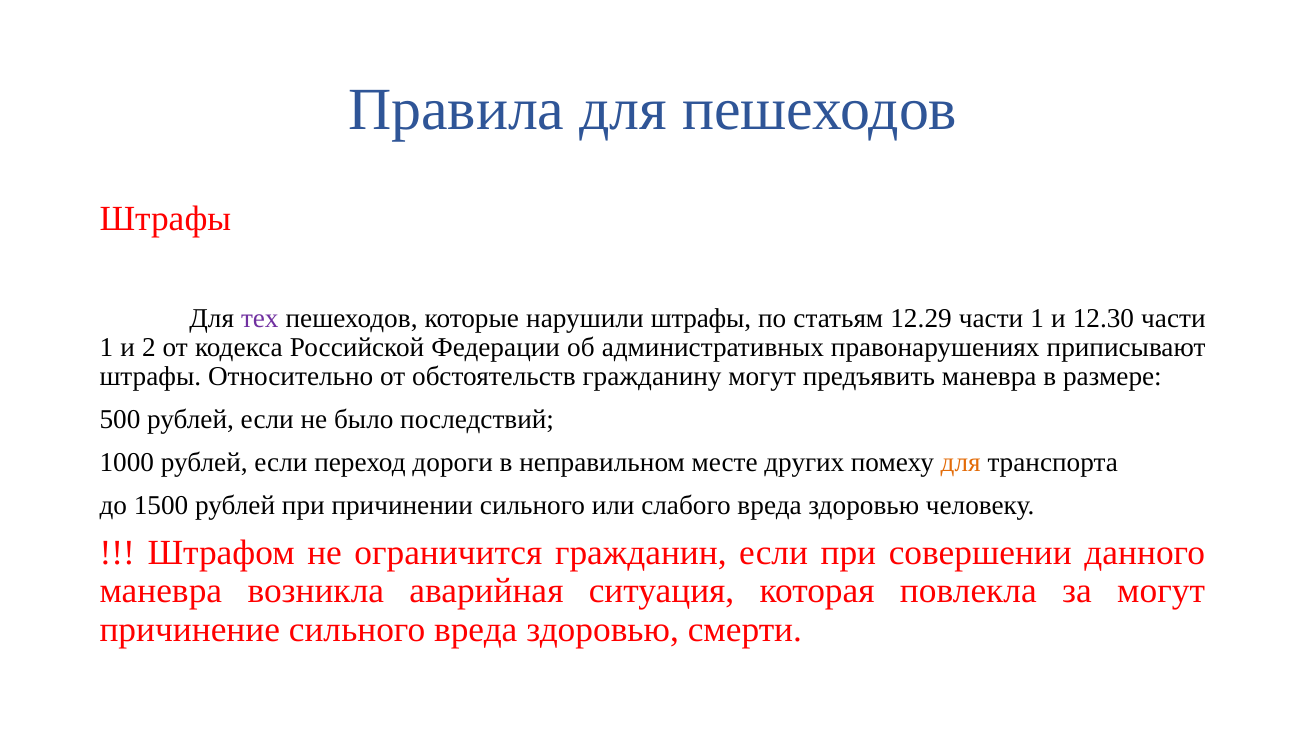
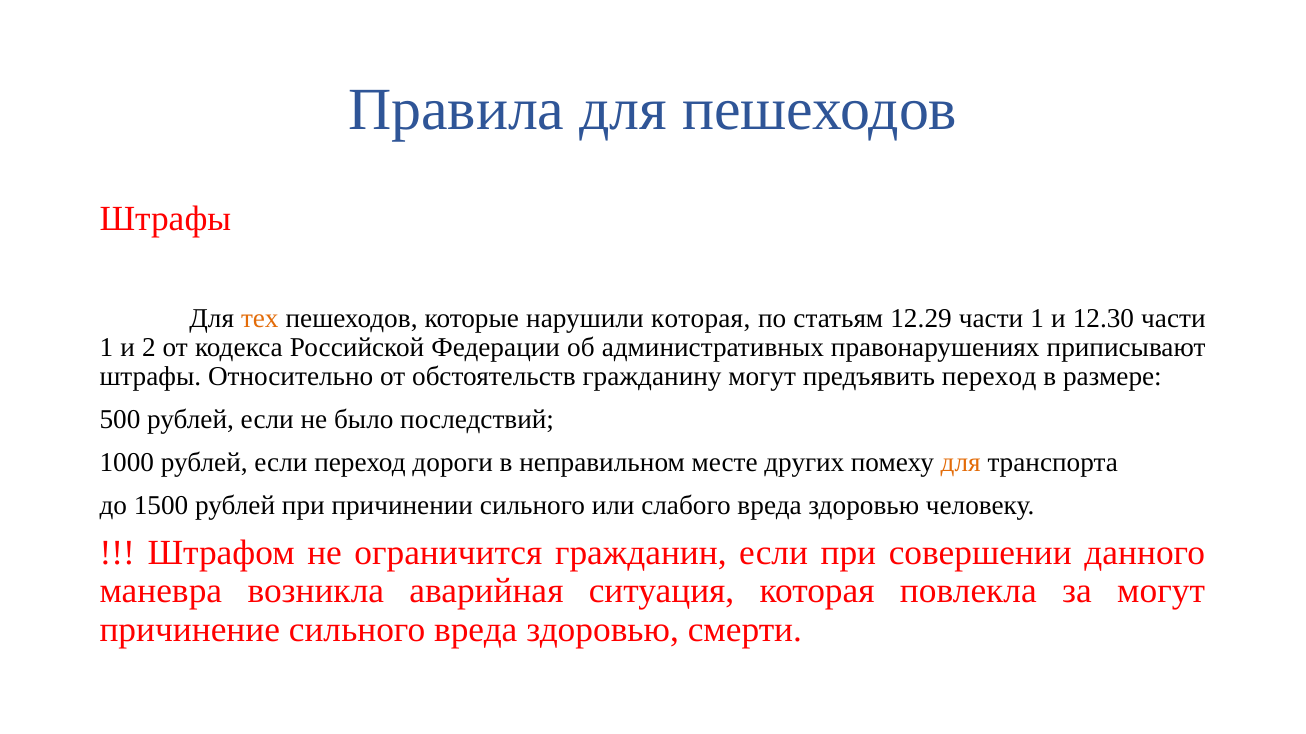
тех colour: purple -> orange
нарушили штрафы: штрафы -> которая
предъявить маневра: маневра -> переход
